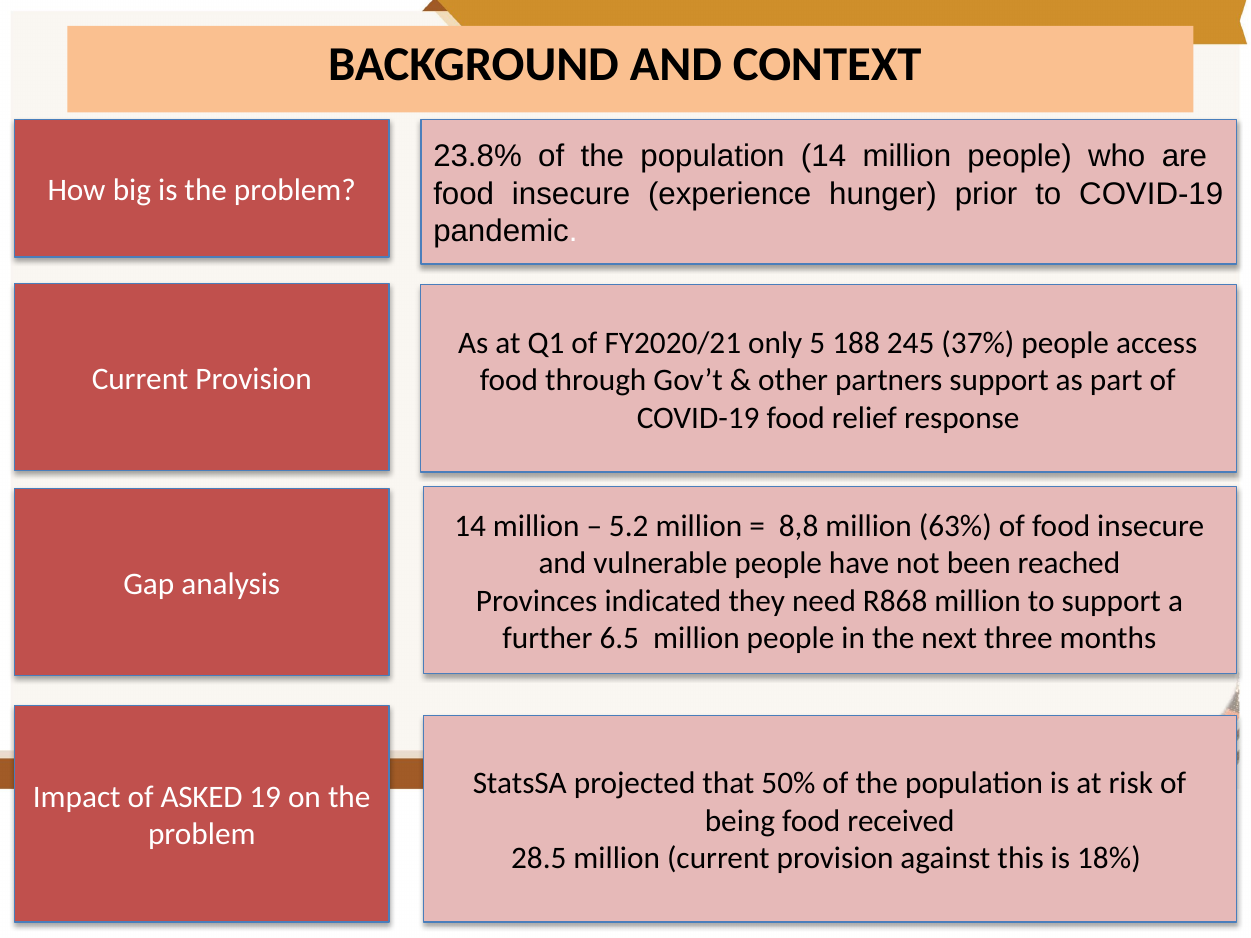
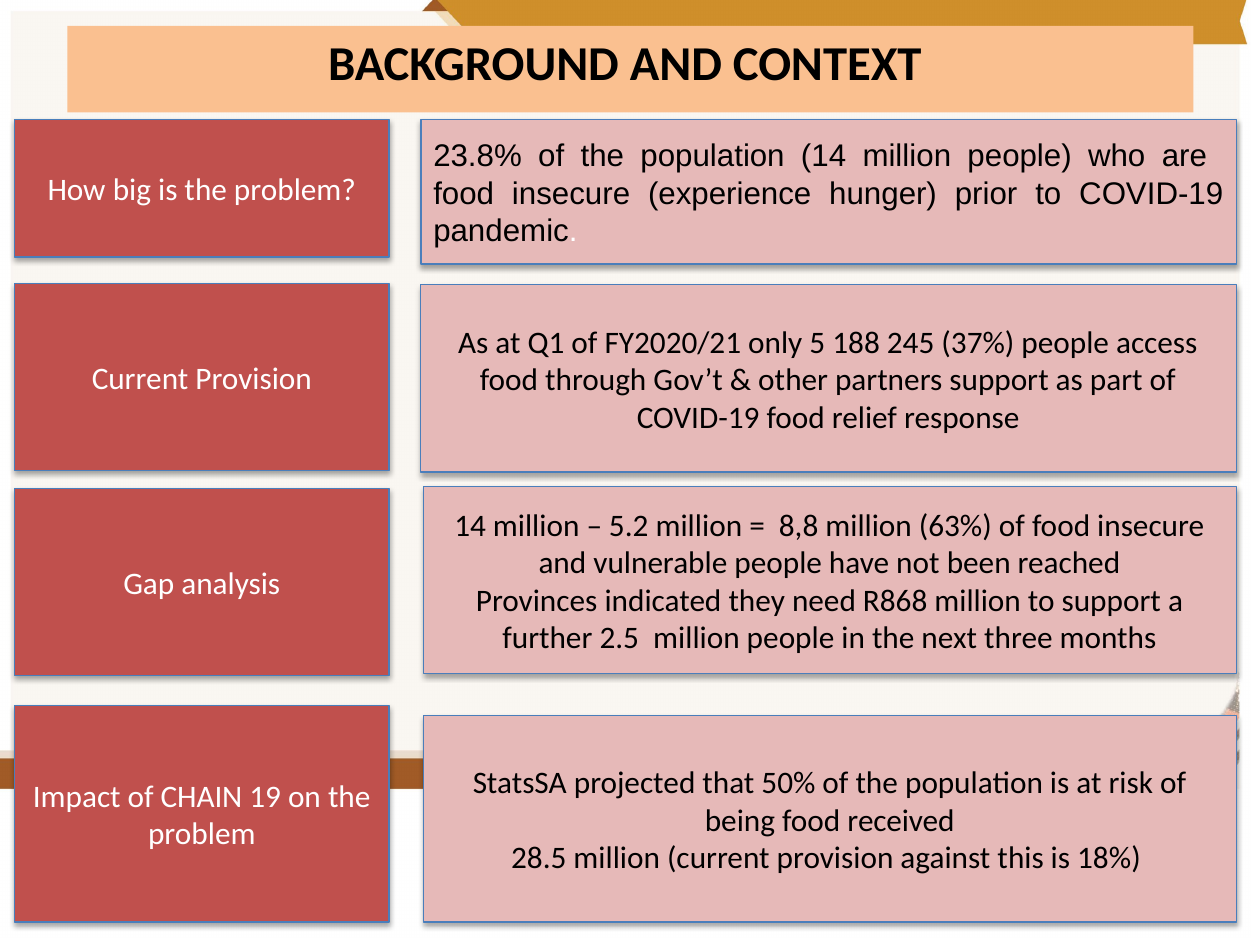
6.5: 6.5 -> 2.5
ASKED: ASKED -> CHAIN
